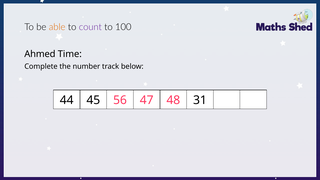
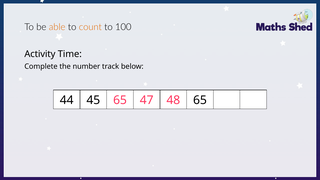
count colour: purple -> orange
Ahmed: Ahmed -> Activity
45 56: 56 -> 65
48 31: 31 -> 65
